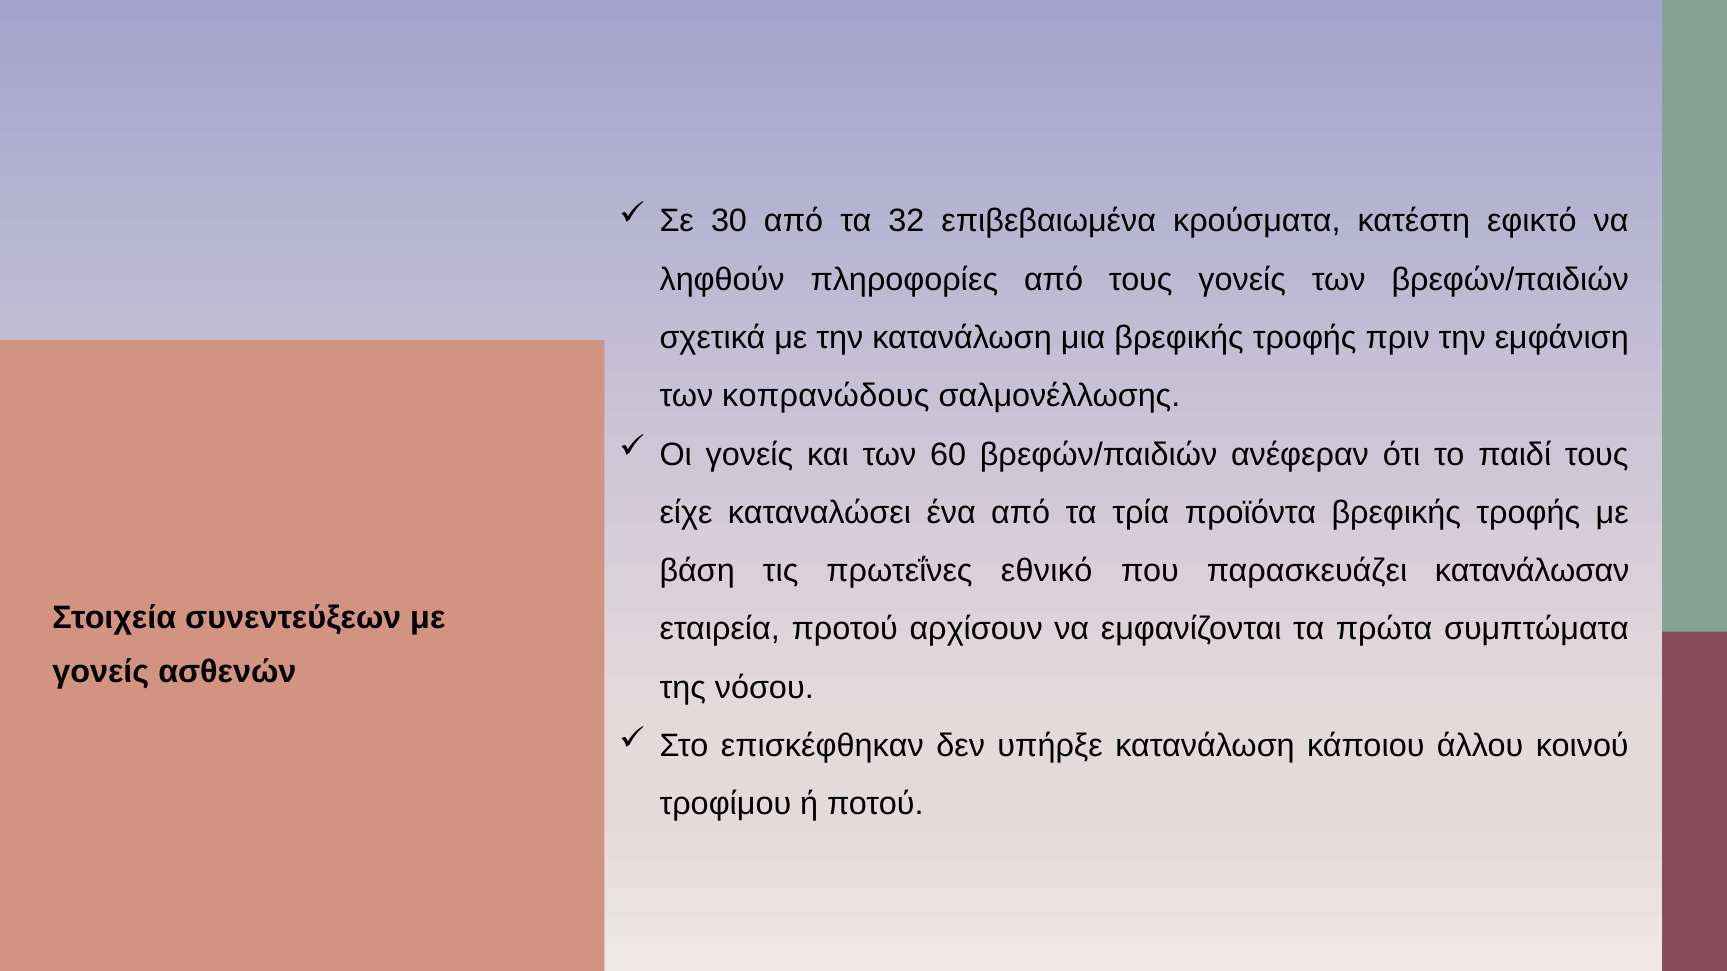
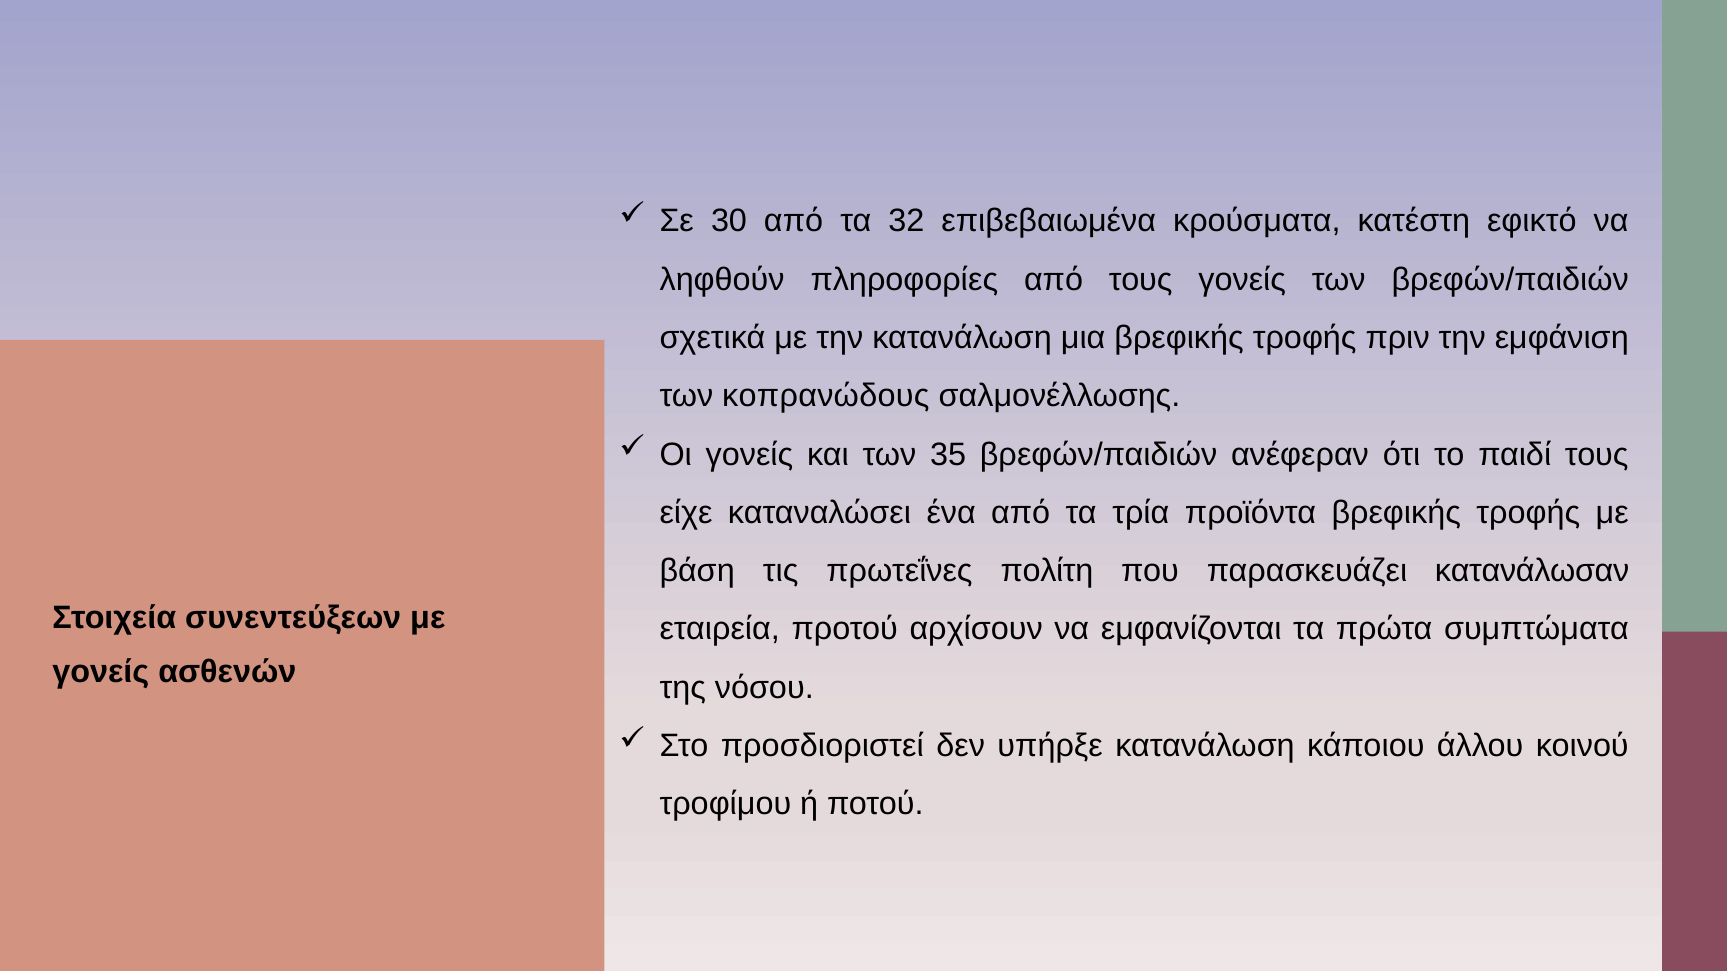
60: 60 -> 35
εθνικό: εθνικό -> πολίτη
επισκέφθηκαν: επισκέφθηκαν -> προσδιοριστεί
